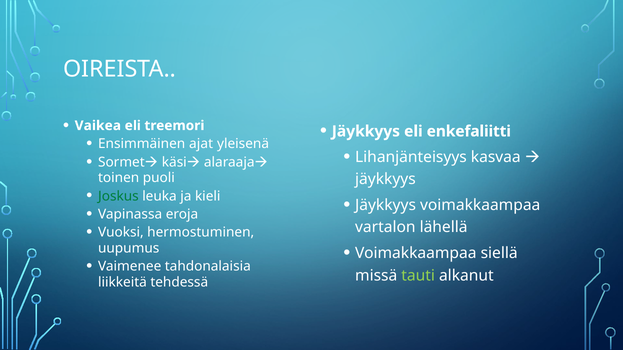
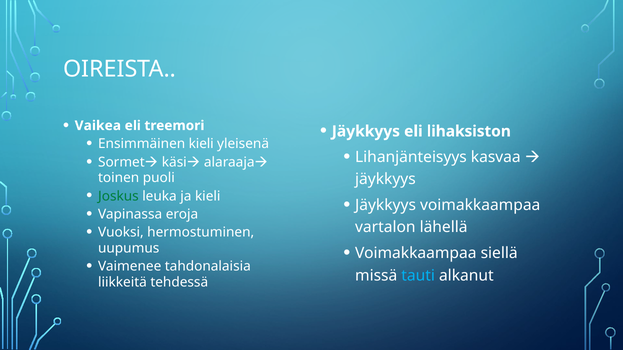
enkefaliitti: enkefaliitti -> lihaksiston
Ensimmäinen ajat: ajat -> kieli
tauti colour: light green -> light blue
